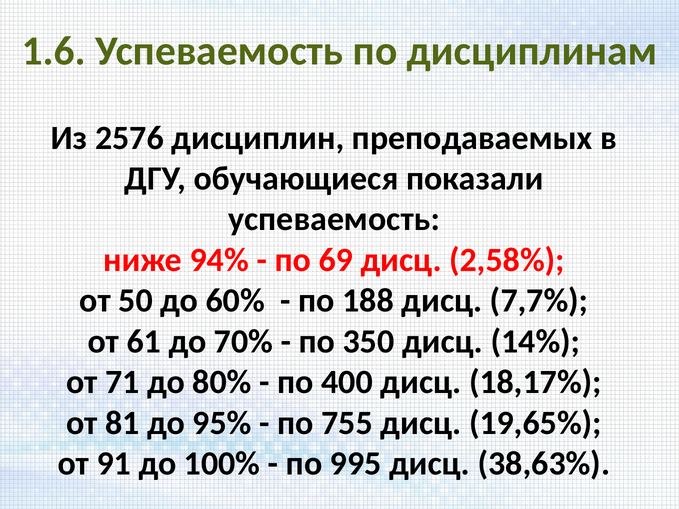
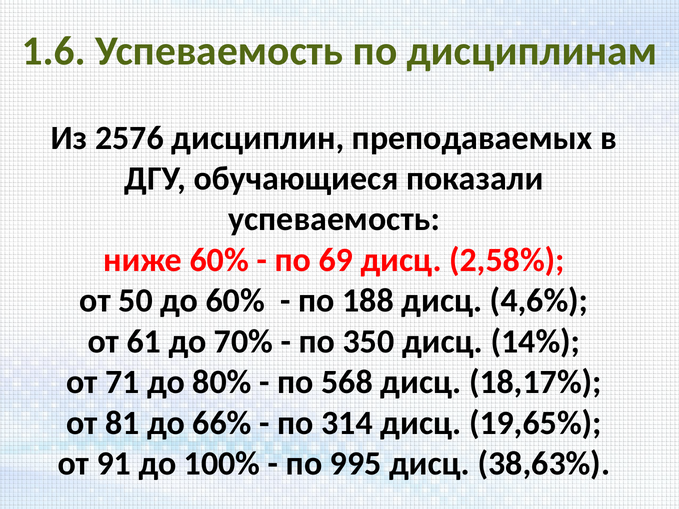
ниже 94%: 94% -> 60%
7,7%: 7,7% -> 4,6%
400: 400 -> 568
95%: 95% -> 66%
755: 755 -> 314
